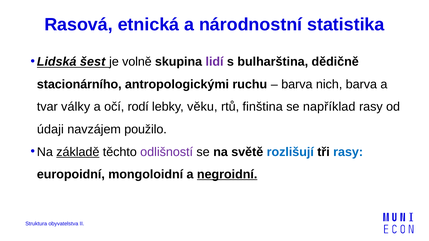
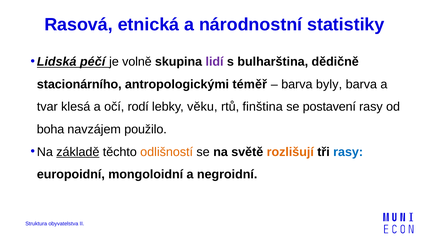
statistika: statistika -> statistiky
šest: šest -> péčí
ruchu: ruchu -> téměř
nich: nich -> byly
války: války -> klesá
například: například -> postavení
údaji: údaji -> boha
odlišností colour: purple -> orange
rozlišují colour: blue -> orange
negroidní underline: present -> none
